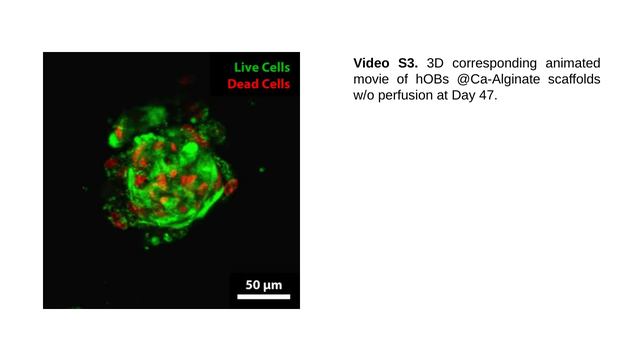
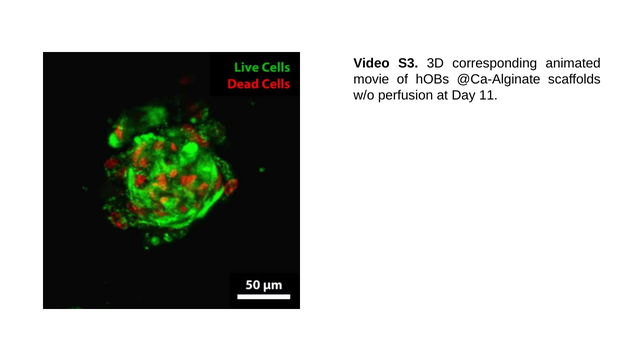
47: 47 -> 11
